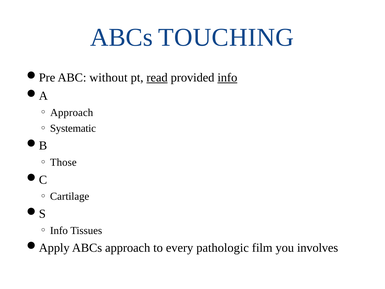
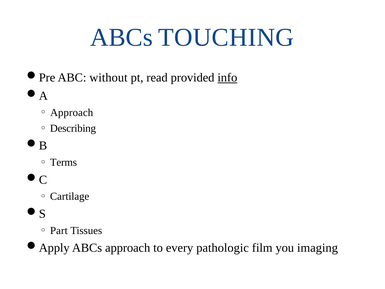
read underline: present -> none
Systematic: Systematic -> Describing
Those: Those -> Terms
Info at (59, 230): Info -> Part
involves: involves -> imaging
